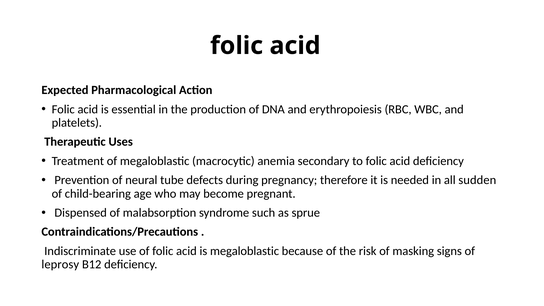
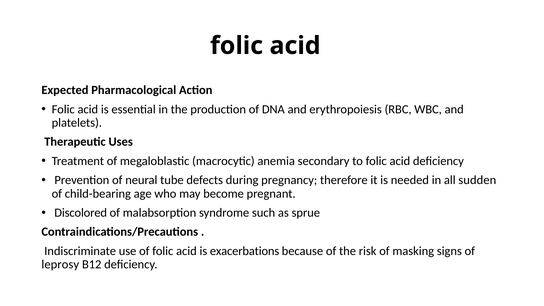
Dispensed: Dispensed -> Discolored
is megaloblastic: megaloblastic -> exacerbations
